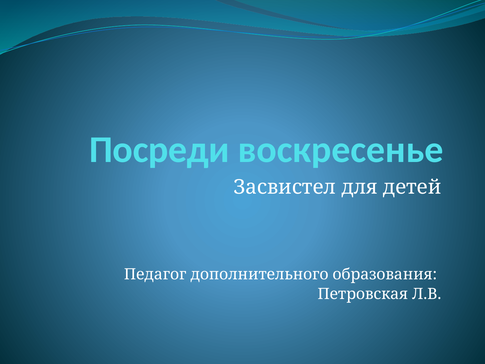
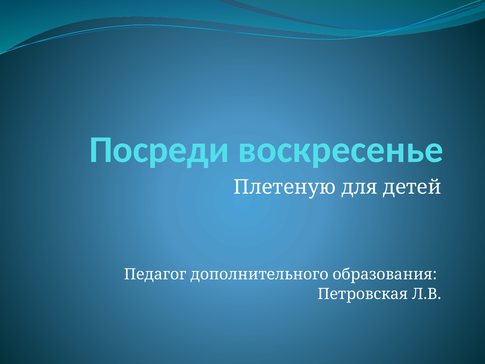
Засвистел: Засвистел -> Плетеную
